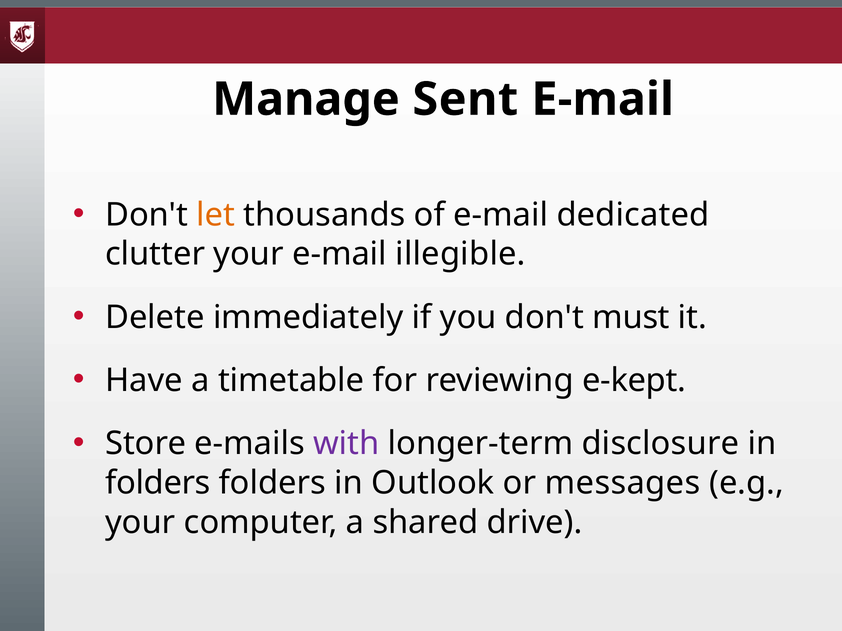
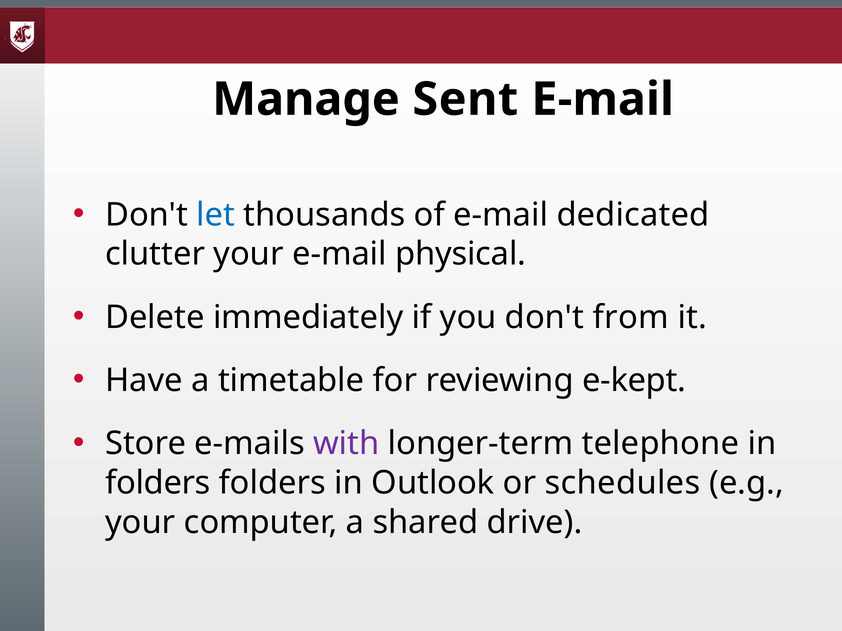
let colour: orange -> blue
illegible: illegible -> physical
must: must -> from
disclosure: disclosure -> telephone
messages: messages -> schedules
